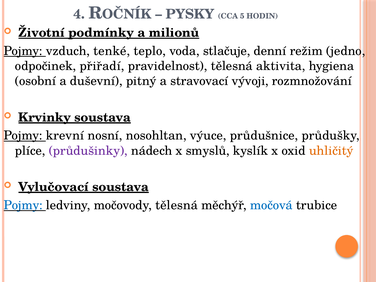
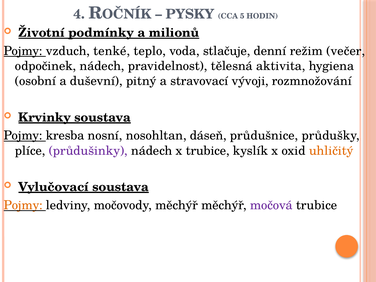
jedno: jedno -> večer
odpočinek přiřadí: přiřadí -> nádech
krevní: krevní -> kresba
výuce: výuce -> dáseň
x smyslů: smyslů -> trubice
Pojmy at (23, 205) colour: blue -> orange
močovody tělesná: tělesná -> měchýř
močová colour: blue -> purple
